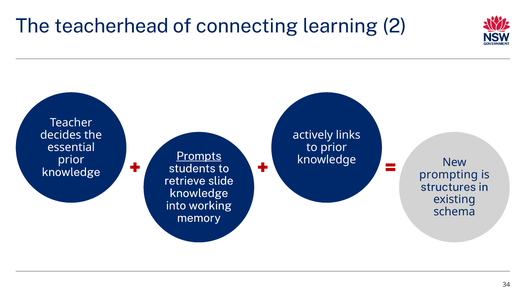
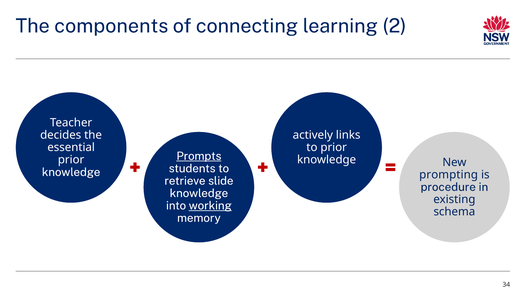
teacherhead: teacherhead -> components
structures: structures -> procedure
working underline: none -> present
